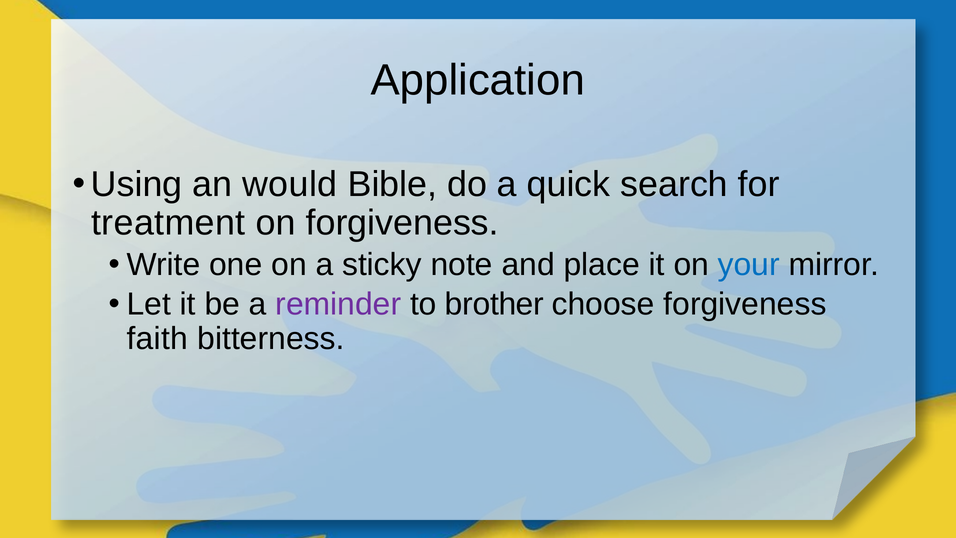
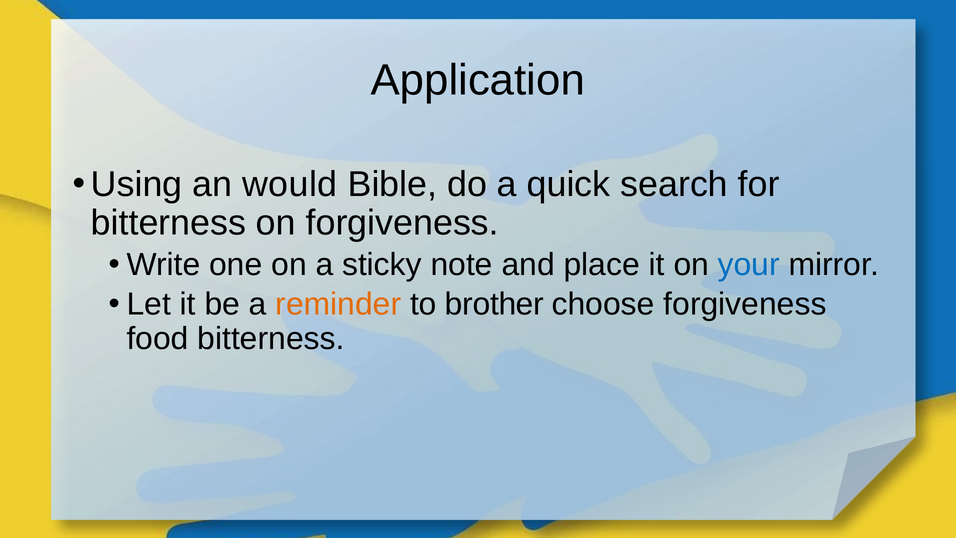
treatment at (168, 223): treatment -> bitterness
reminder colour: purple -> orange
faith: faith -> food
